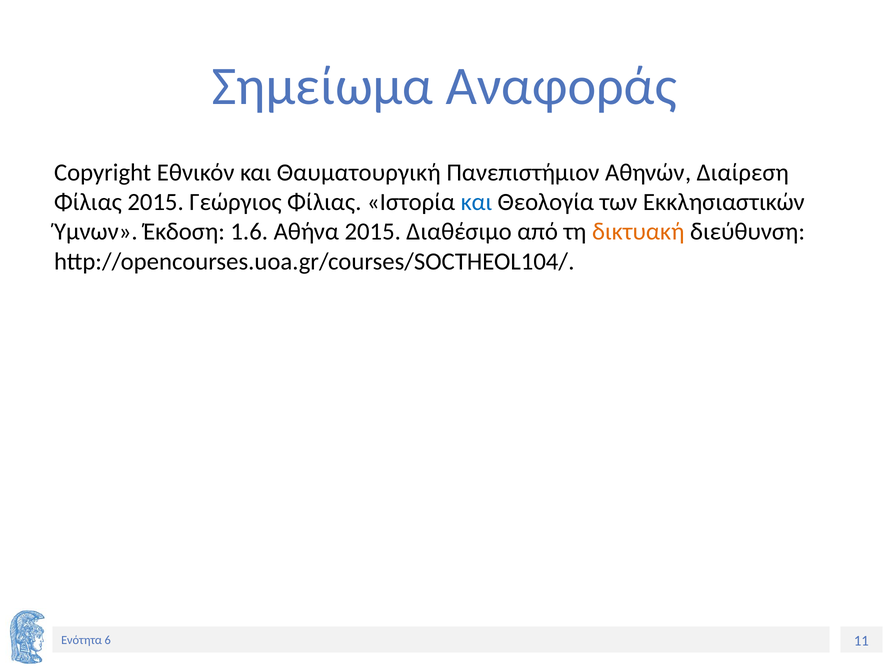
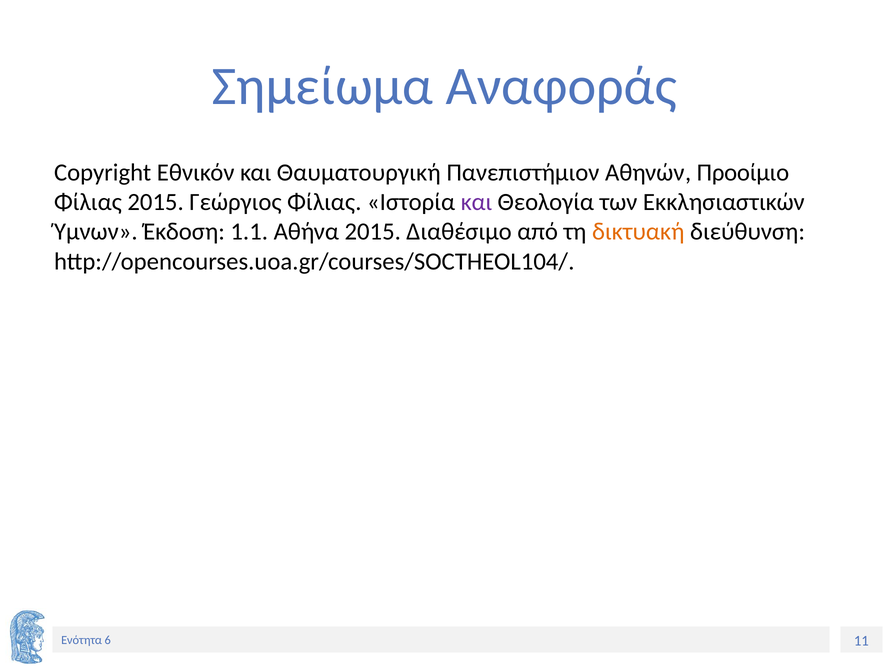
Διαίρεση: Διαίρεση -> Προοίμιο
και at (476, 202) colour: blue -> purple
1.6: 1.6 -> 1.1
